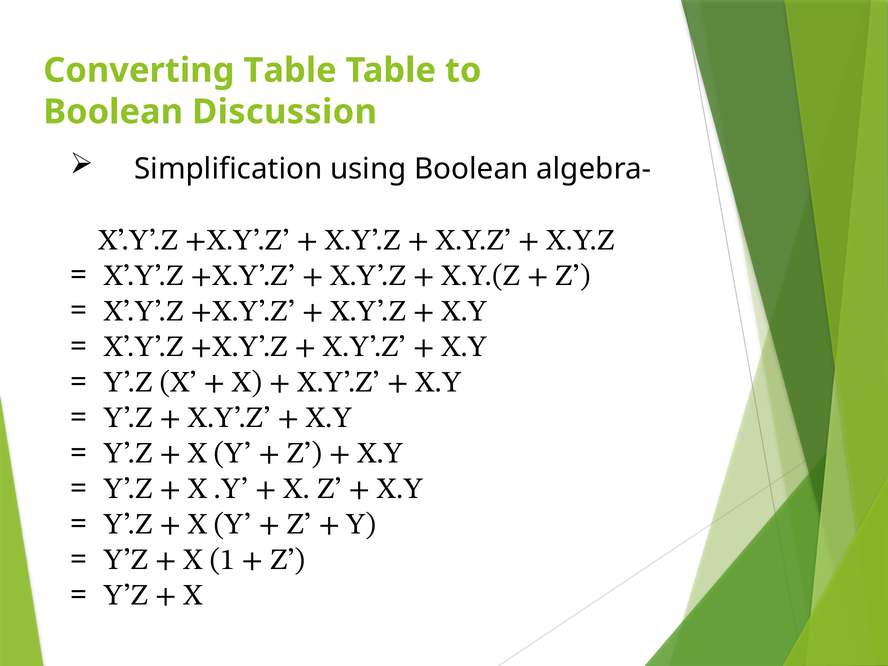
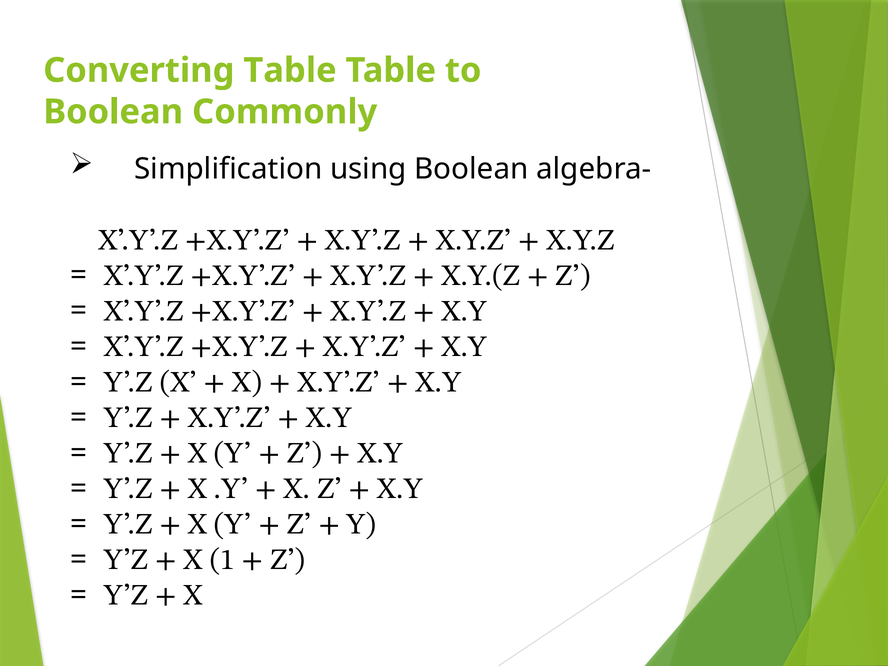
Discussion: Discussion -> Commonly
